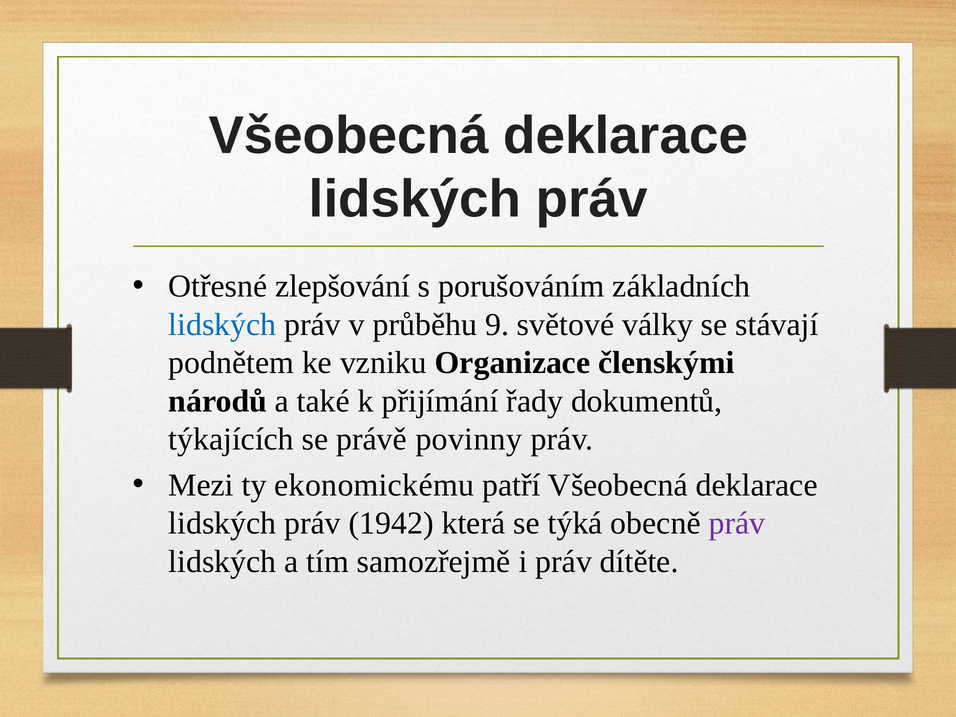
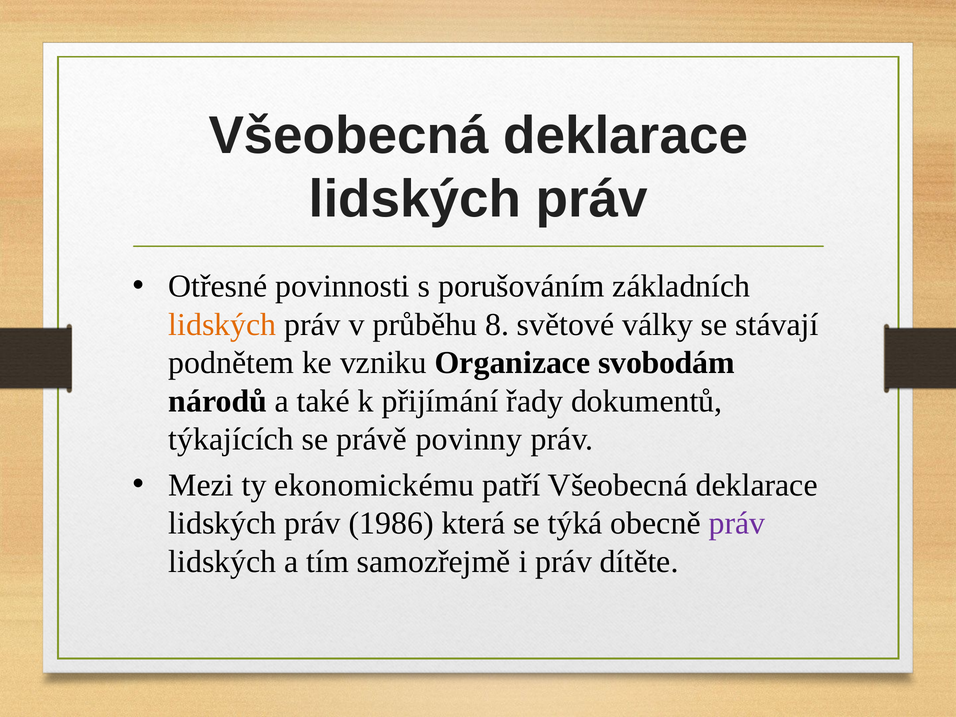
zlepšování: zlepšování -> povinnosti
lidských at (222, 325) colour: blue -> orange
9: 9 -> 8
členskými: členskými -> svobodám
1942: 1942 -> 1986
